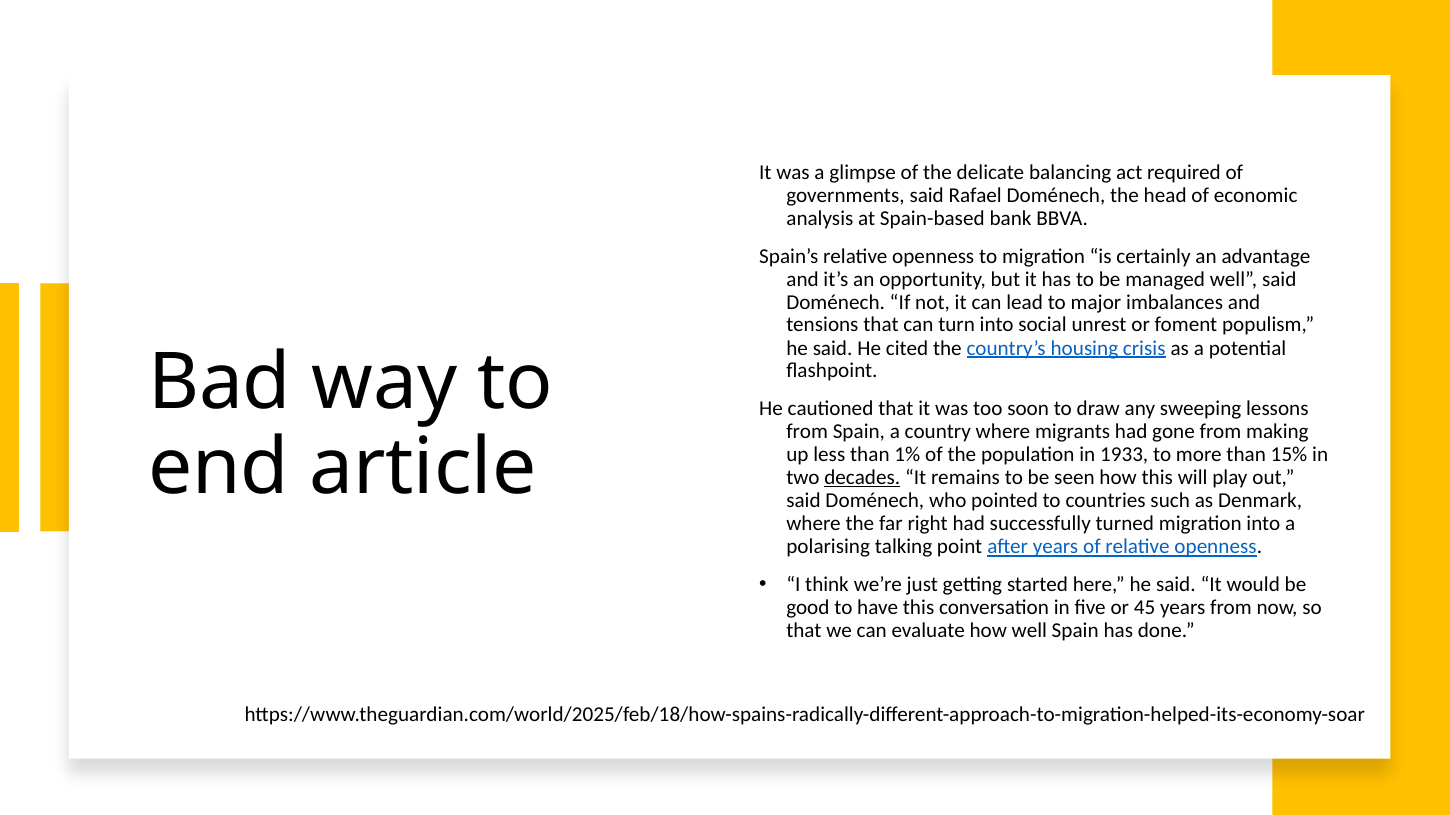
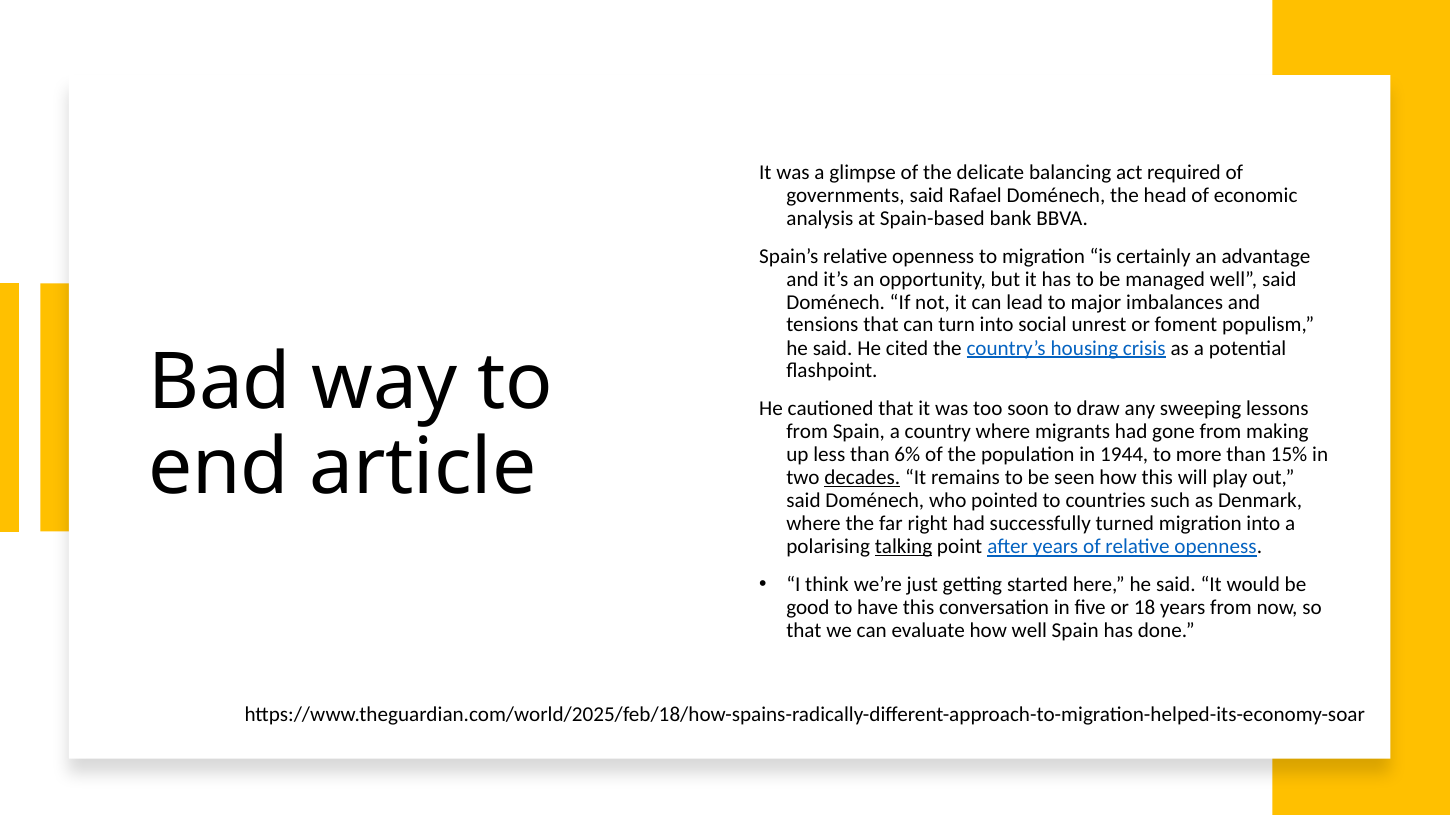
1%: 1% -> 6%
1933: 1933 -> 1944
talking underline: none -> present
45: 45 -> 18
